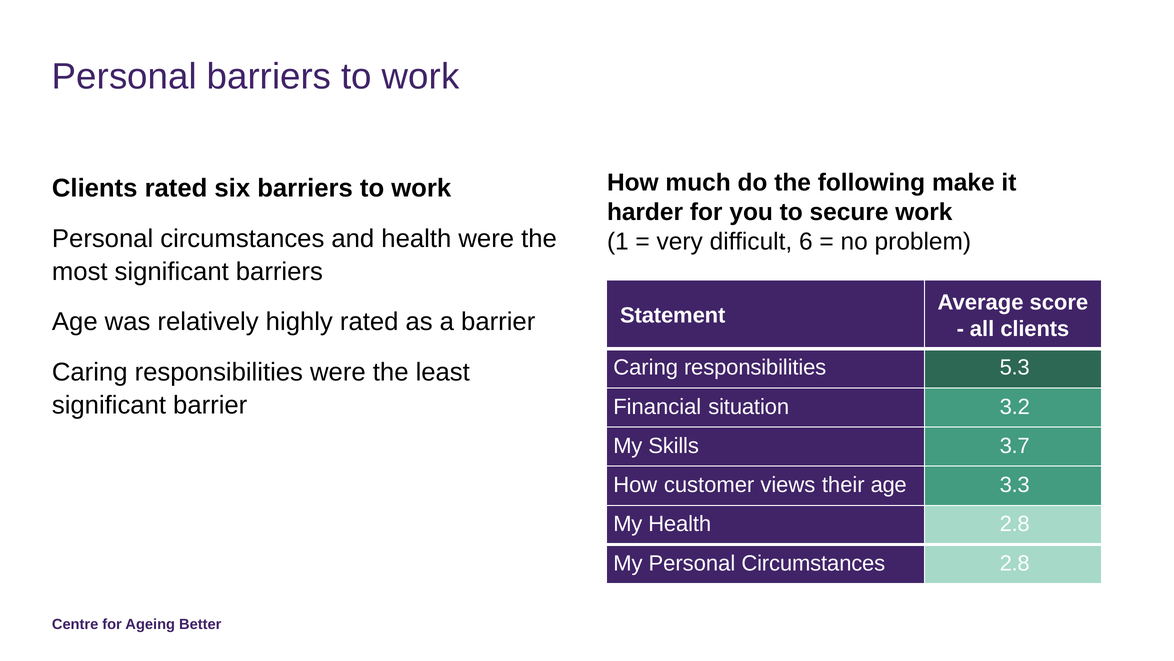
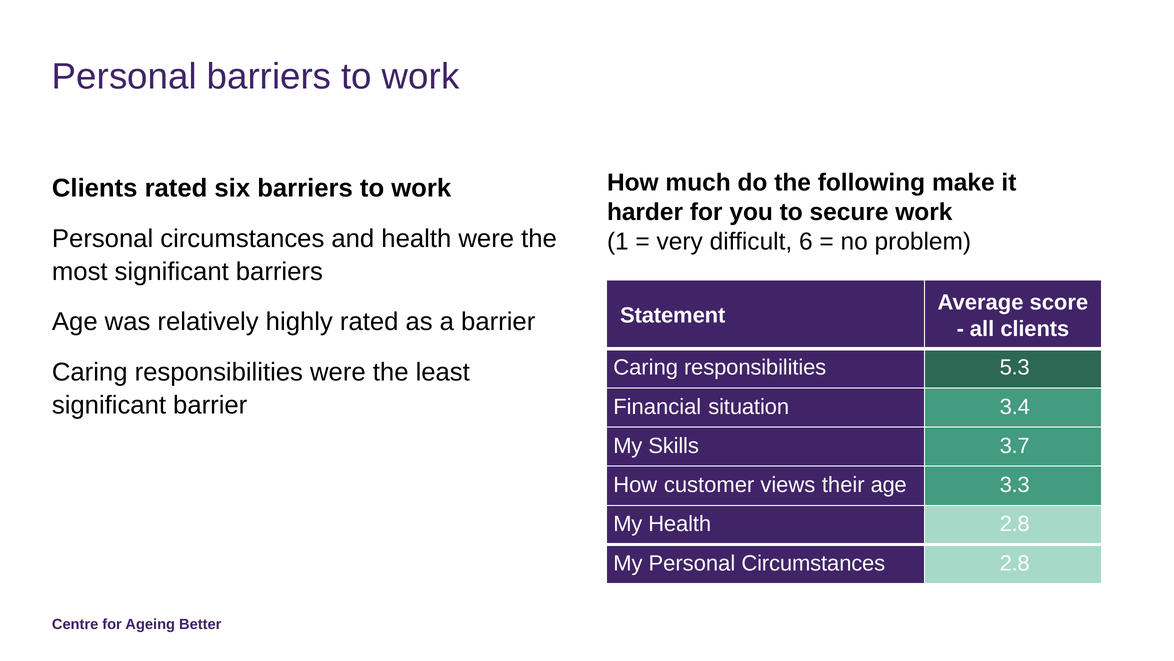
3.2: 3.2 -> 3.4
